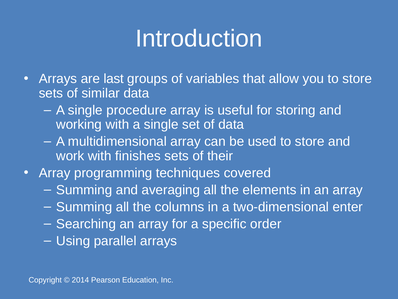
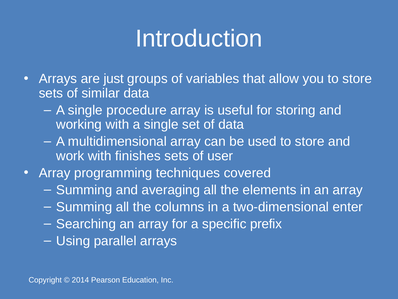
last: last -> just
their: their -> user
order: order -> prefix
